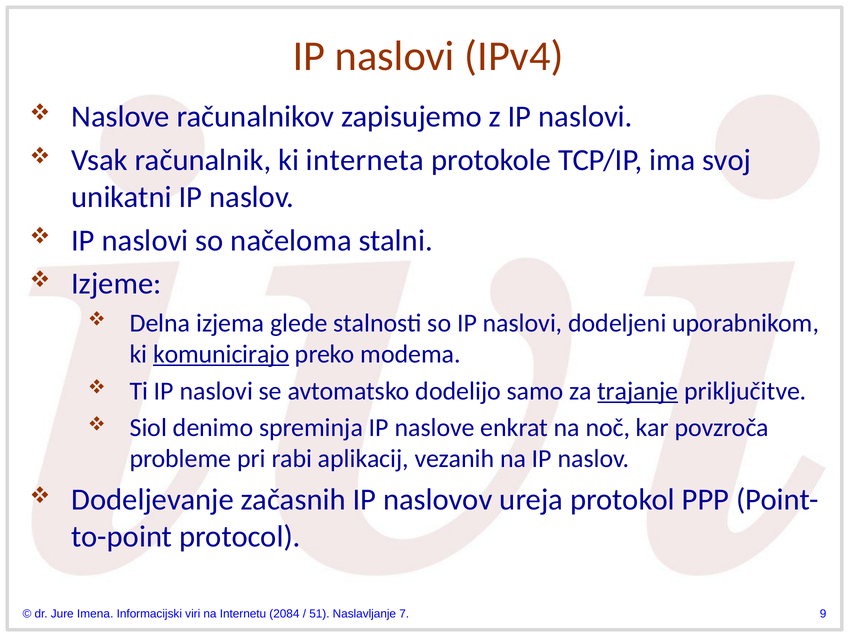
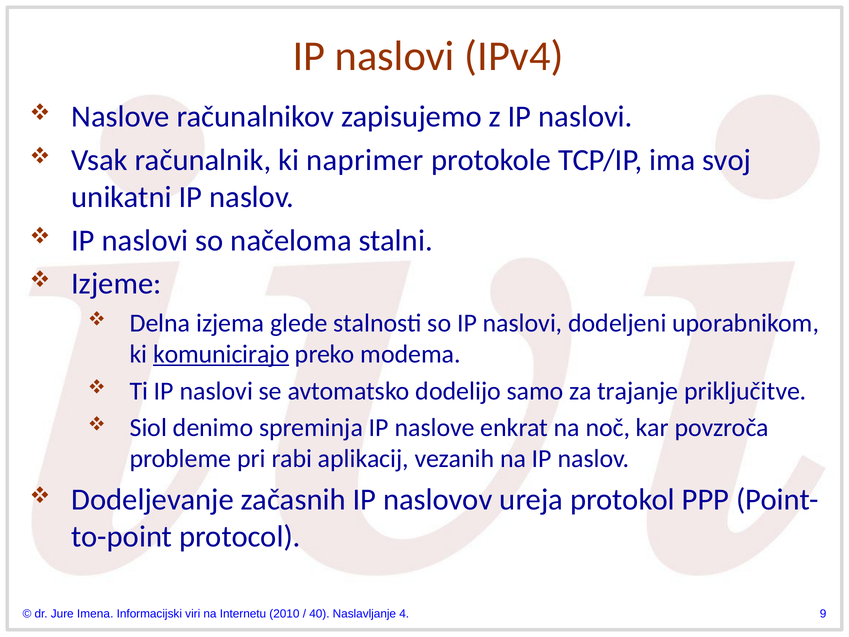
interneta: interneta -> naprimer
trajanje underline: present -> none
2084: 2084 -> 2010
51: 51 -> 40
7: 7 -> 4
